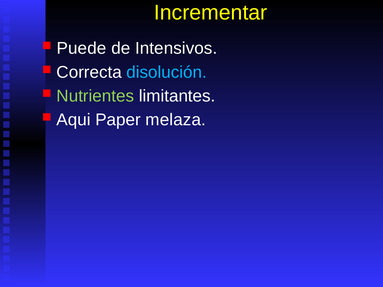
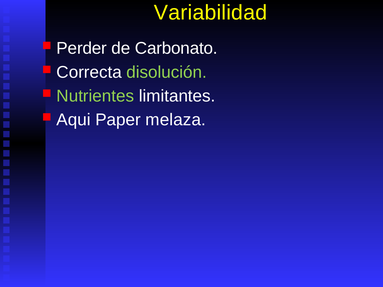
Incrementar: Incrementar -> Variabilidad
Puede: Puede -> Perder
Intensivos: Intensivos -> Carbonato
disolución colour: light blue -> light green
